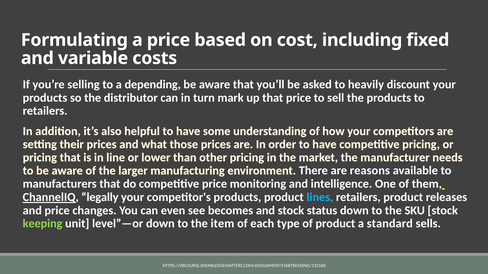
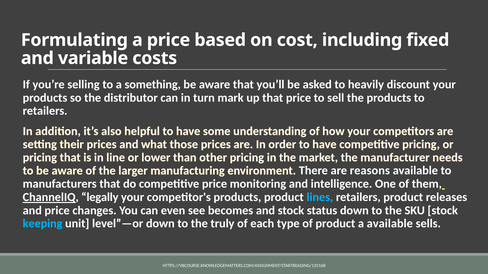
depending: depending -> something
keeping colour: light green -> light blue
item: item -> truly
a standard: standard -> available
